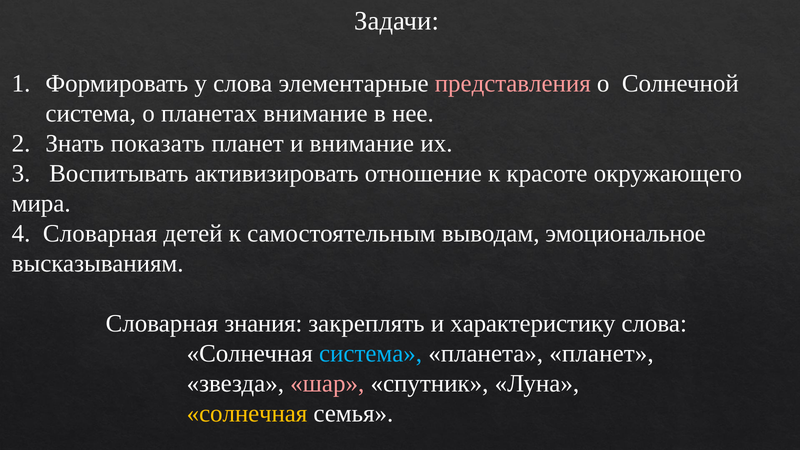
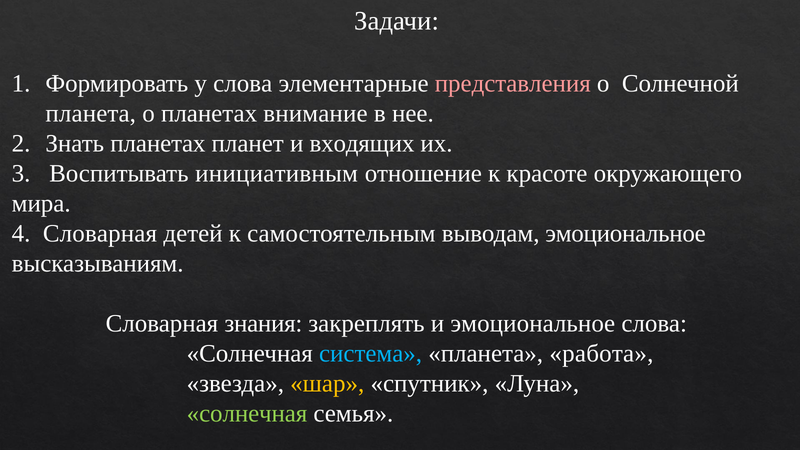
система at (91, 114): система -> планета
Знать показать: показать -> планетах
и внимание: внимание -> входящих
активизировать: активизировать -> инициативным
и характеристику: характеристику -> эмоциональное
планета планет: планет -> работа
шар colour: pink -> yellow
солнечная at (247, 414) colour: yellow -> light green
